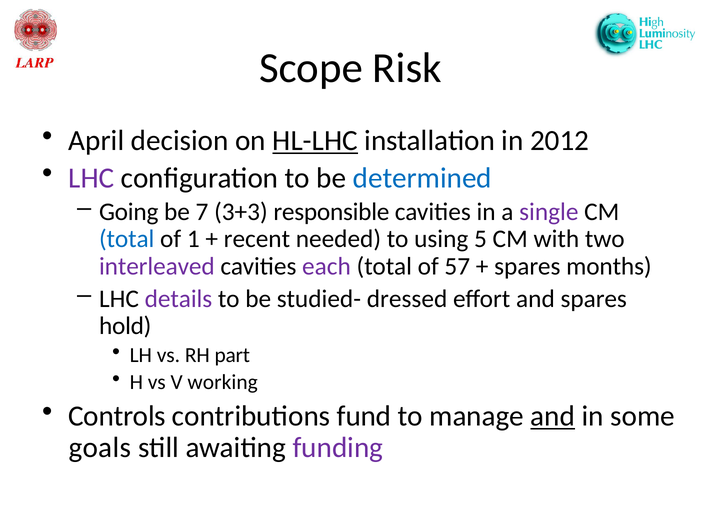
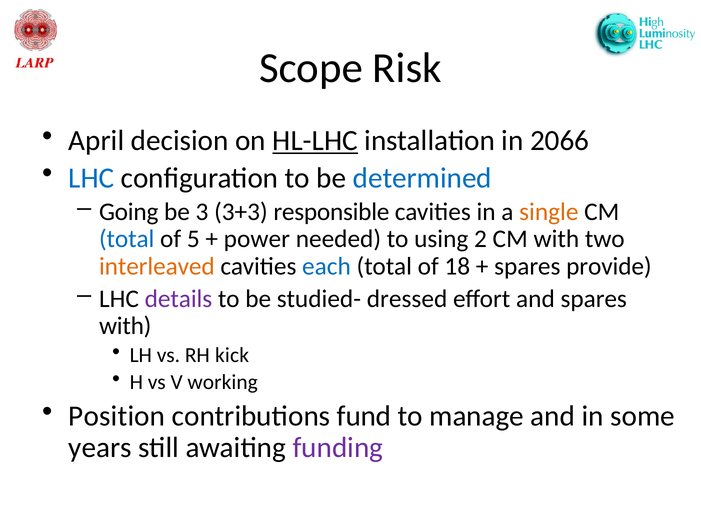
2012: 2012 -> 2066
LHC at (91, 178) colour: purple -> blue
7: 7 -> 3
single colour: purple -> orange
1: 1 -> 5
recent: recent -> power
5: 5 -> 2
interleaved colour: purple -> orange
each colour: purple -> blue
57: 57 -> 18
months: months -> provide
hold at (125, 326): hold -> with
part: part -> kick
Controls: Controls -> Position
and at (553, 416) underline: present -> none
goals: goals -> years
